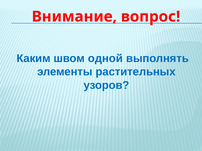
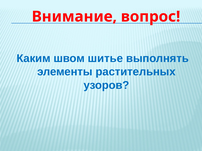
одной: одной -> шитье
